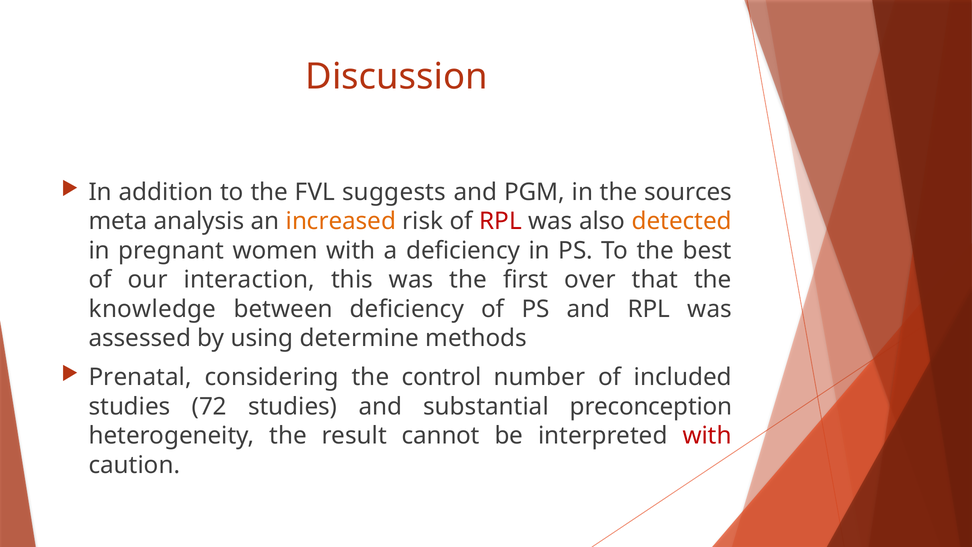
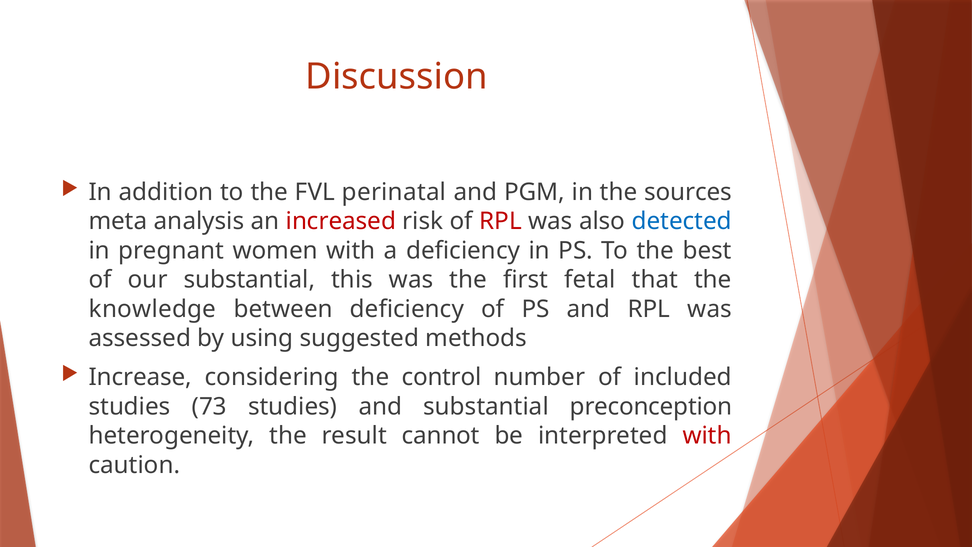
suggests: suggests -> perinatal
increased colour: orange -> red
detected colour: orange -> blue
our interaction: interaction -> substantial
over: over -> fetal
determine: determine -> suggested
Prenatal: Prenatal -> Increase
72: 72 -> 73
